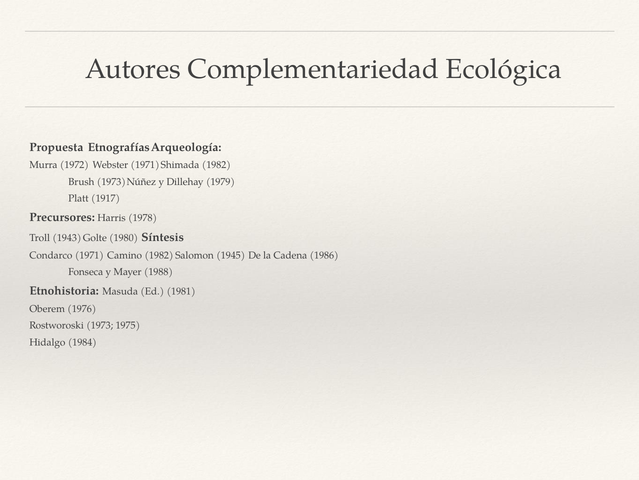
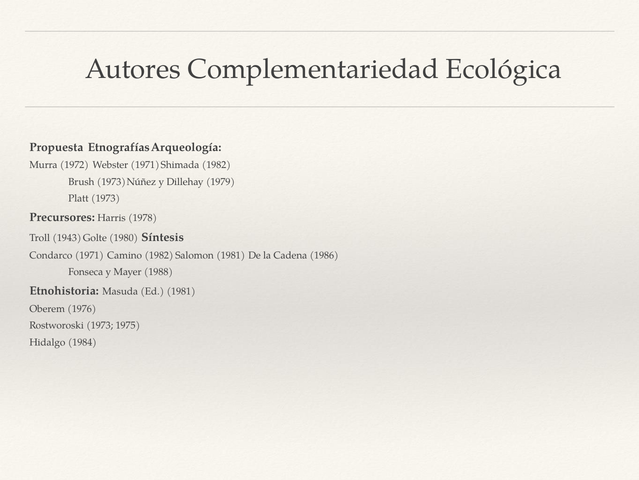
Platt 1917: 1917 -> 1973
1945 at (231, 255): 1945 -> 1981
